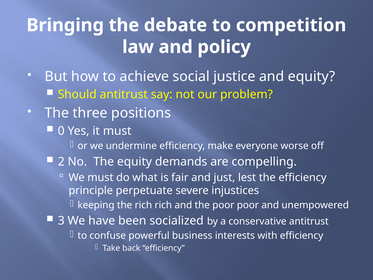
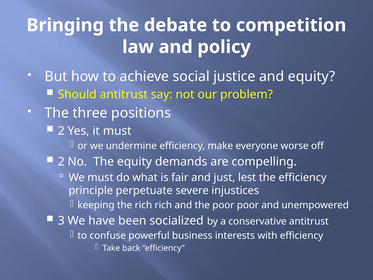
0 at (61, 131): 0 -> 2
